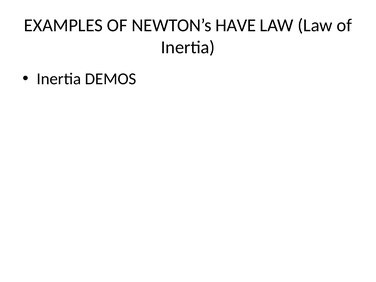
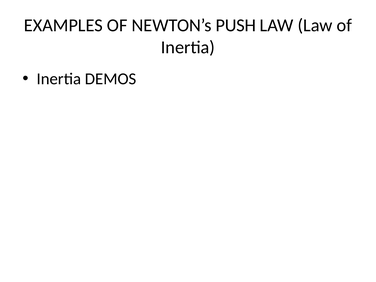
HAVE: HAVE -> PUSH
